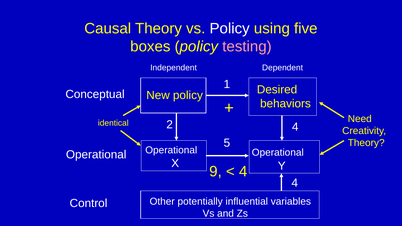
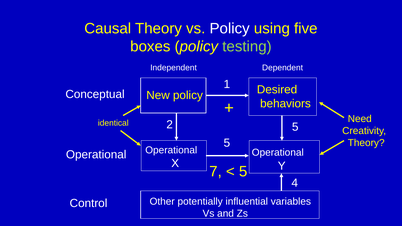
testing colour: pink -> light green
2 4: 4 -> 5
9: 9 -> 7
4 at (243, 172): 4 -> 5
